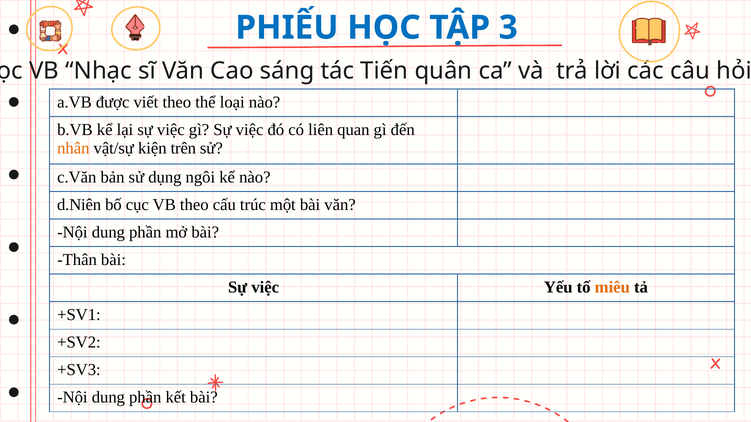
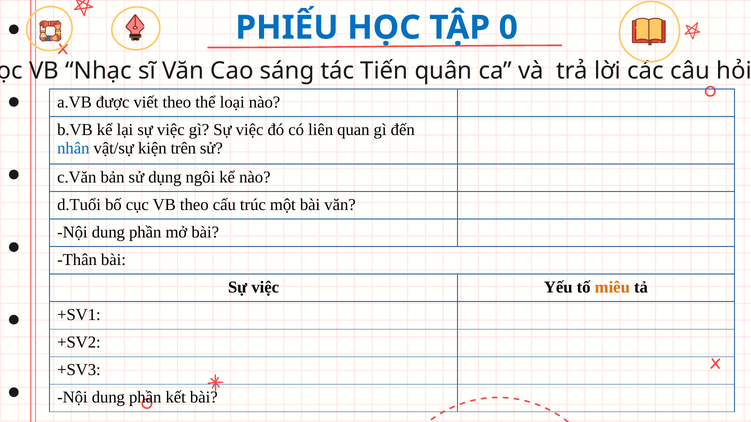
3: 3 -> 0
nhân colour: orange -> blue
d.Niên: d.Niên -> d.Tuổi
